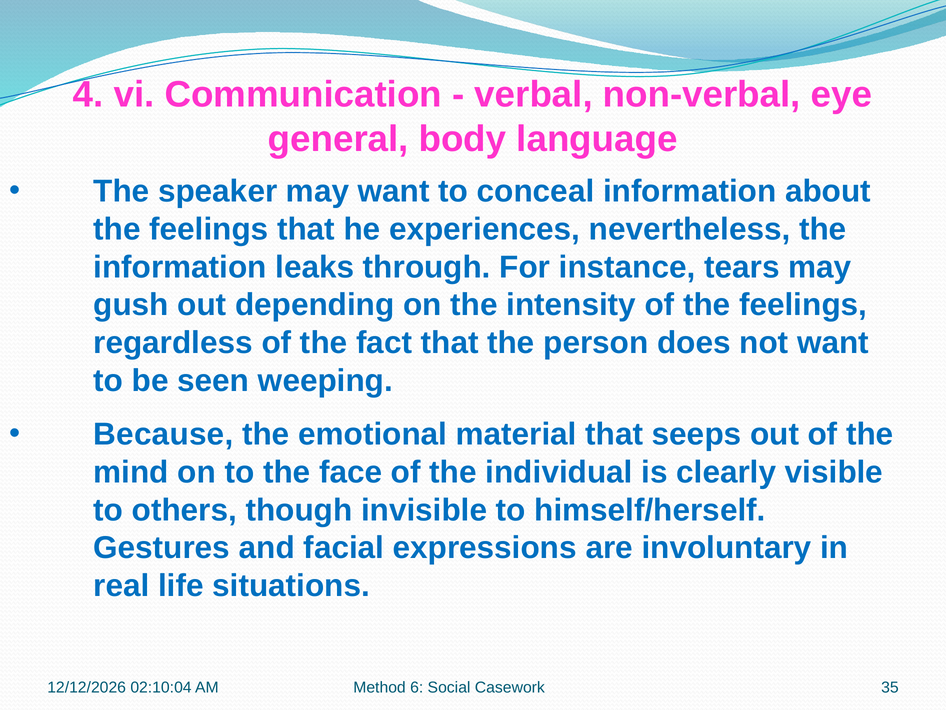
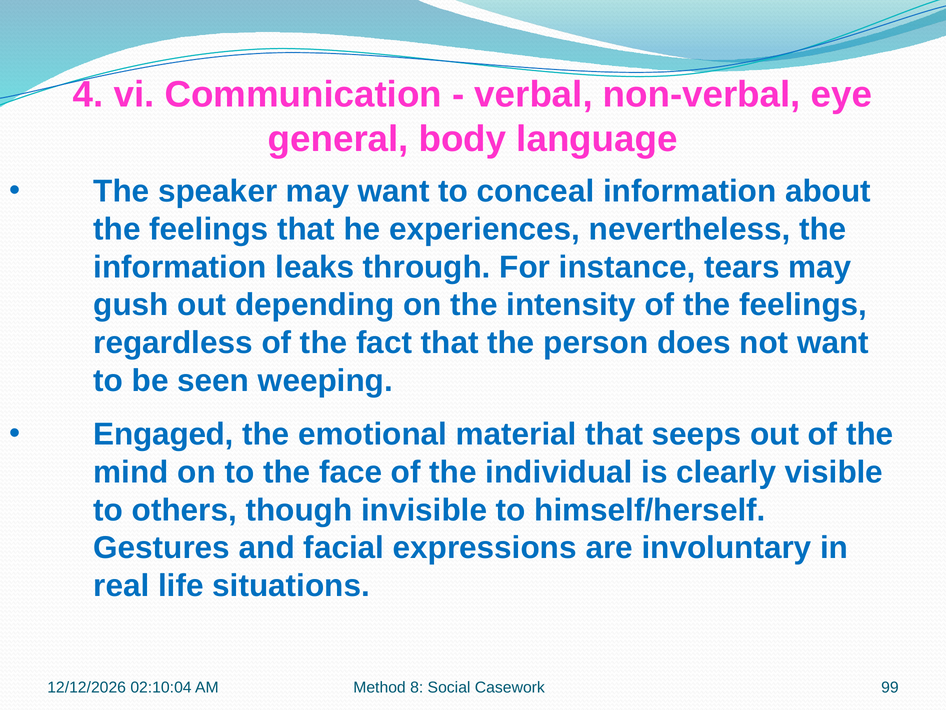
Because: Because -> Engaged
6: 6 -> 8
35: 35 -> 99
